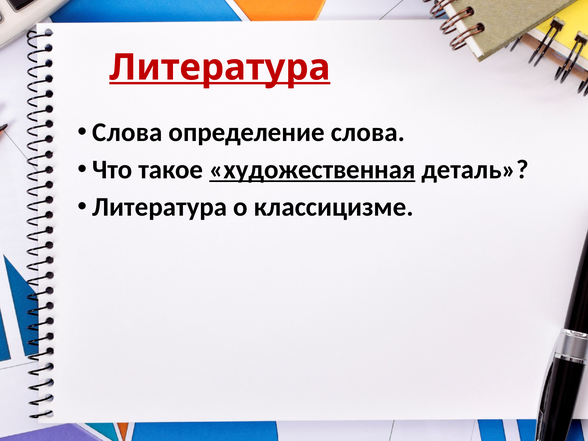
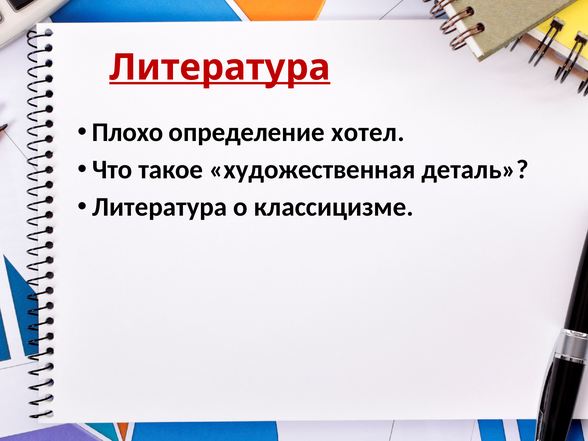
Слова at (127, 132): Слова -> Плохо
определение слова: слова -> хотел
художественная underline: present -> none
